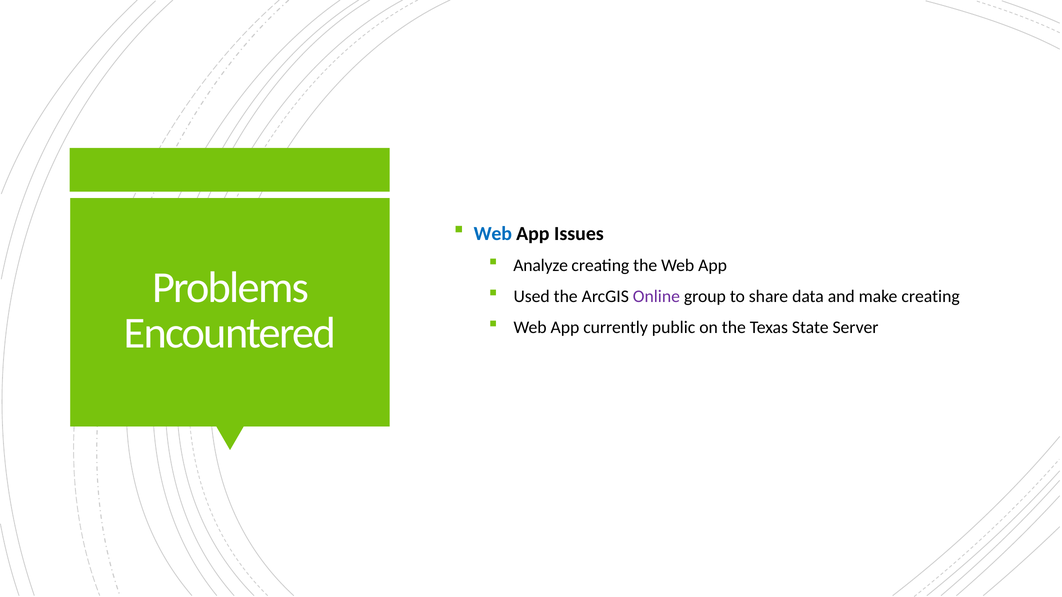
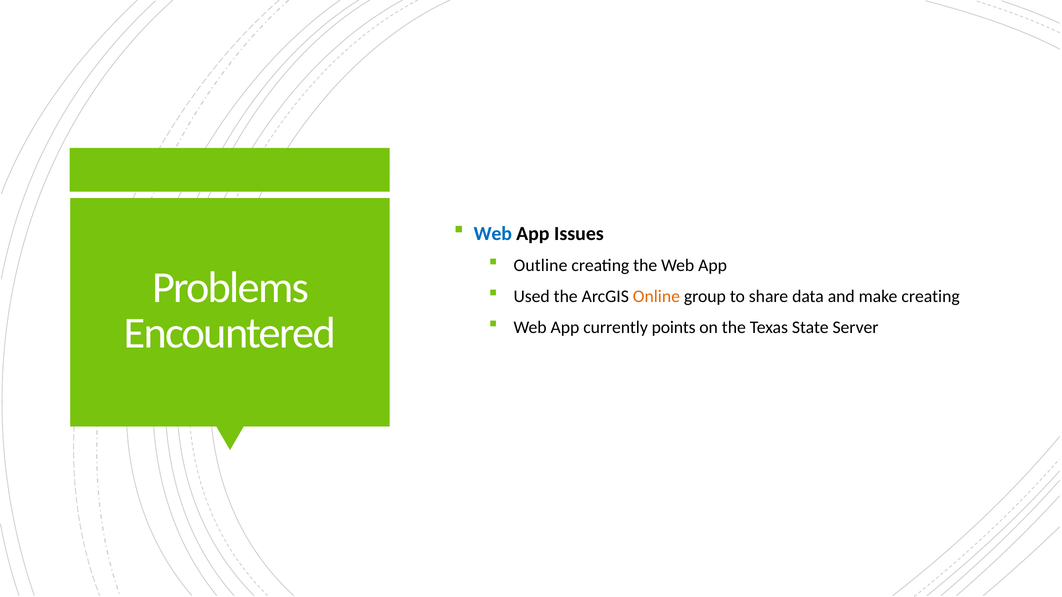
Analyze: Analyze -> Outline
Online colour: purple -> orange
public: public -> points
